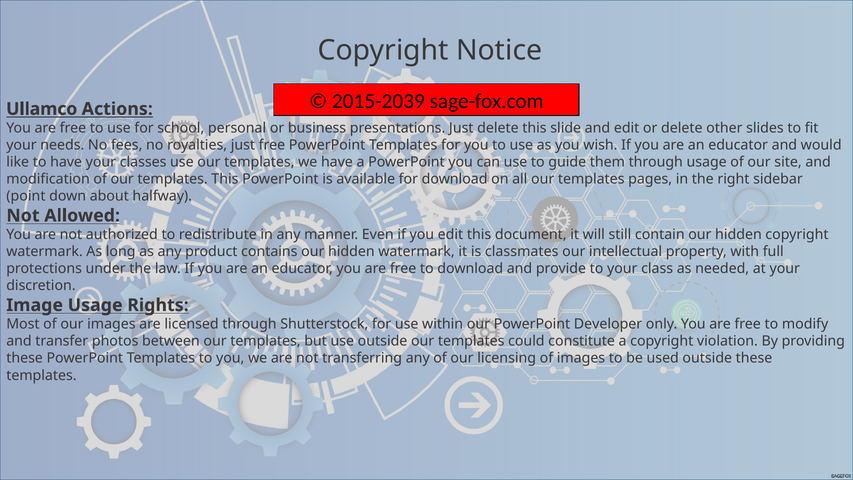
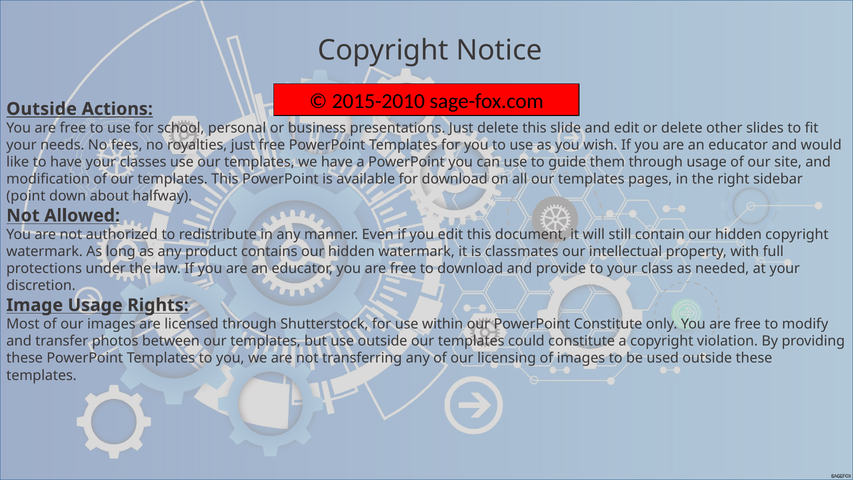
2015-2039: 2015-2039 -> 2015-2010
Ullamco at (42, 109): Ullamco -> Outside
PowerPoint Developer: Developer -> Constitute
